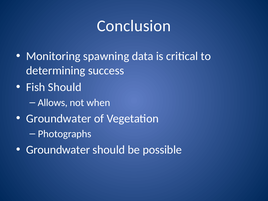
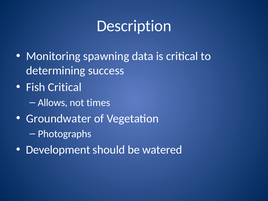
Conclusion: Conclusion -> Description
Fish Should: Should -> Critical
when: when -> times
Groundwater at (58, 150): Groundwater -> Development
possible: possible -> watered
